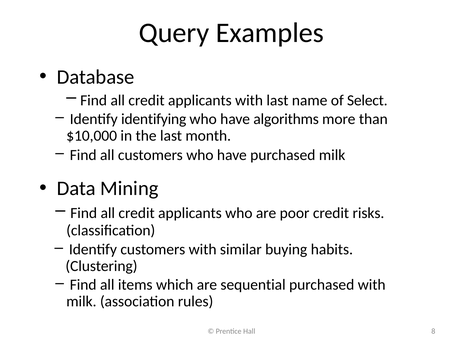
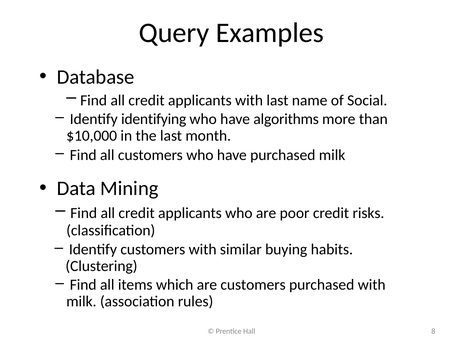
Select: Select -> Social
are sequential: sequential -> customers
